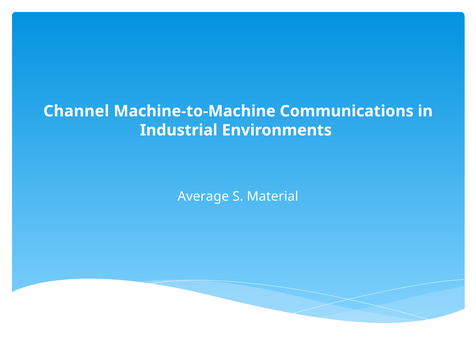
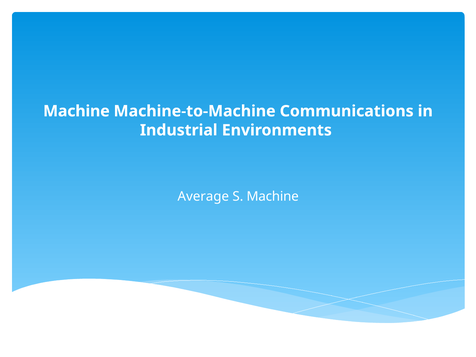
Channel at (76, 111): Channel -> Machine
S Material: Material -> Machine
